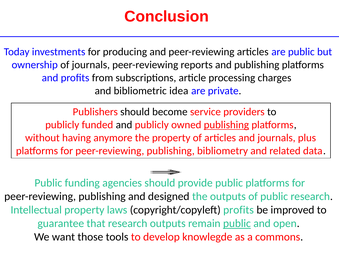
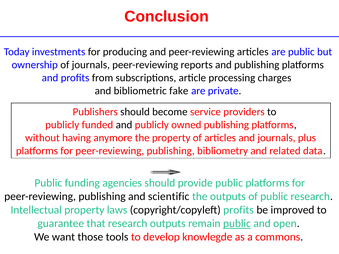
idea: idea -> fake
publishing at (226, 125) underline: present -> none
designed: designed -> scientific
